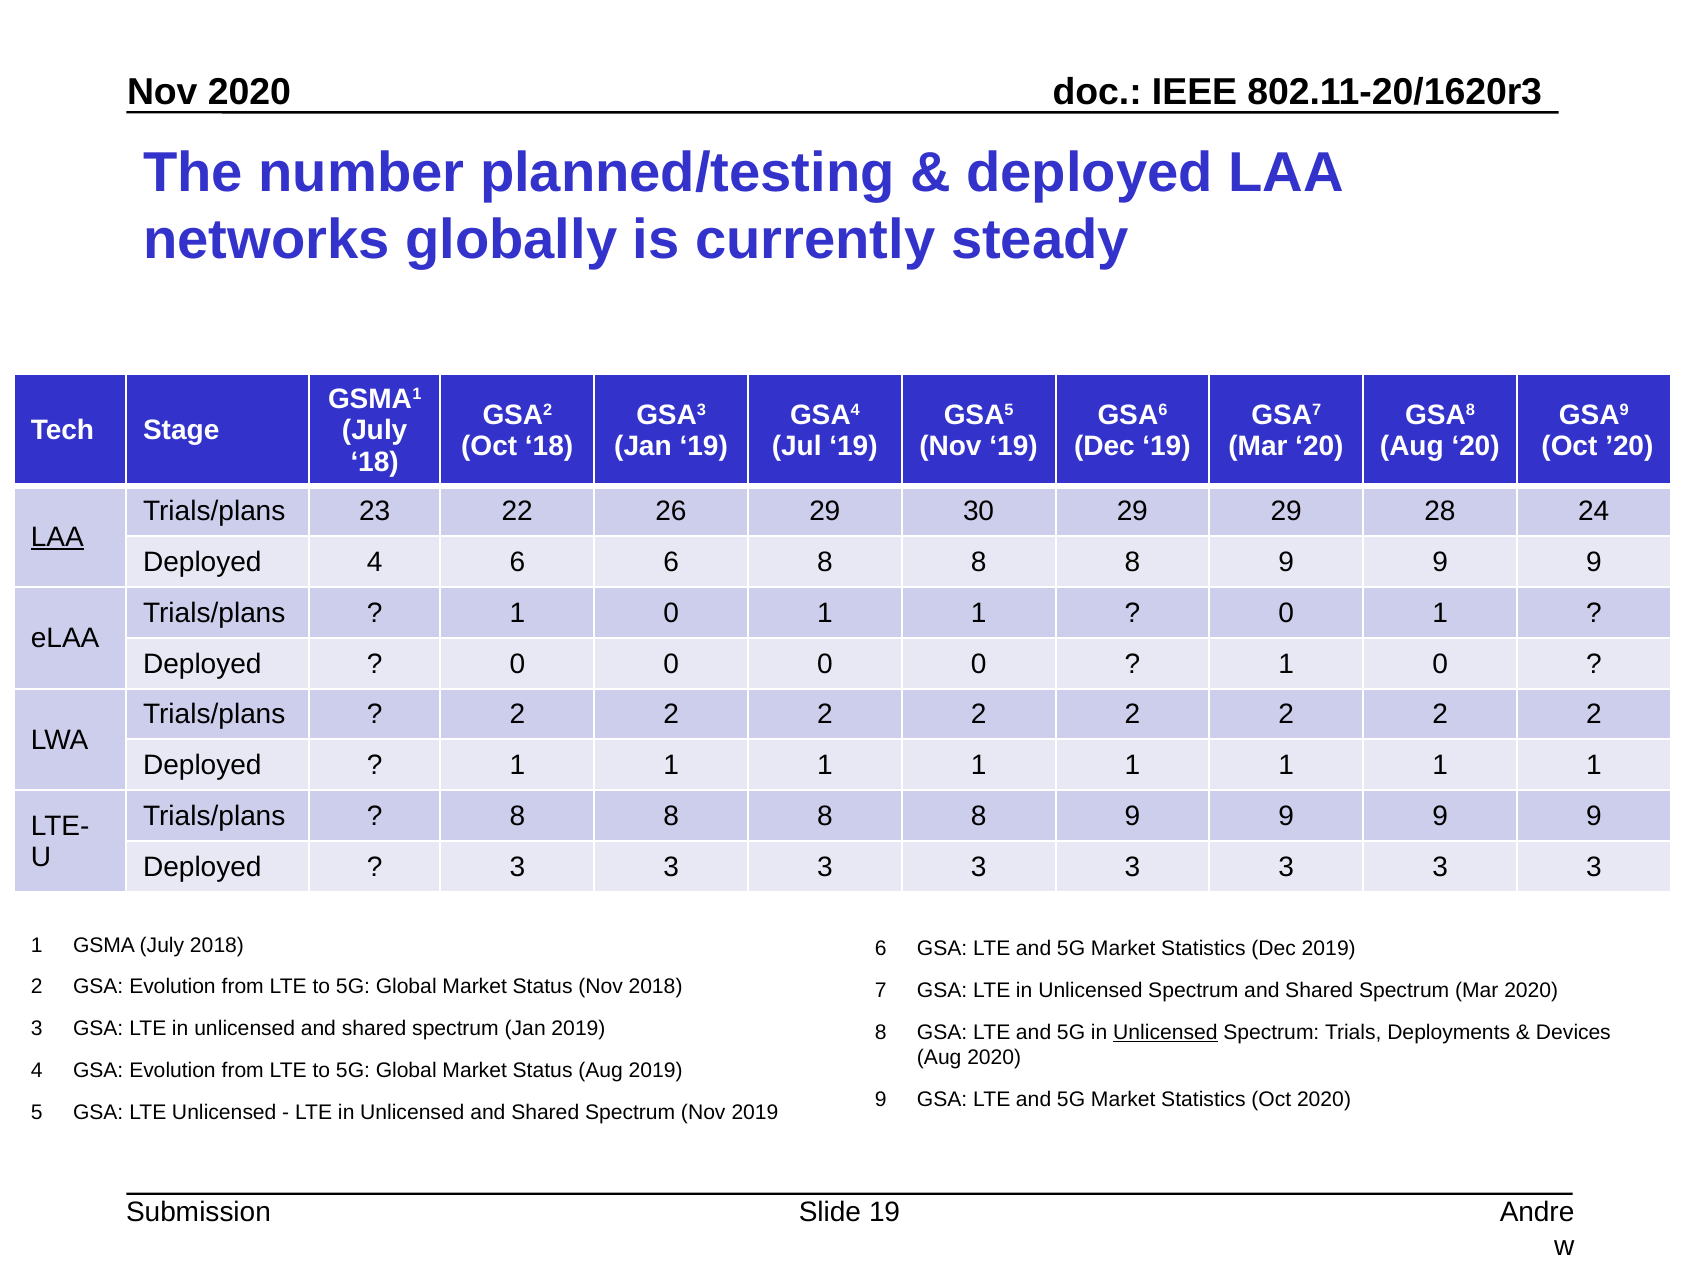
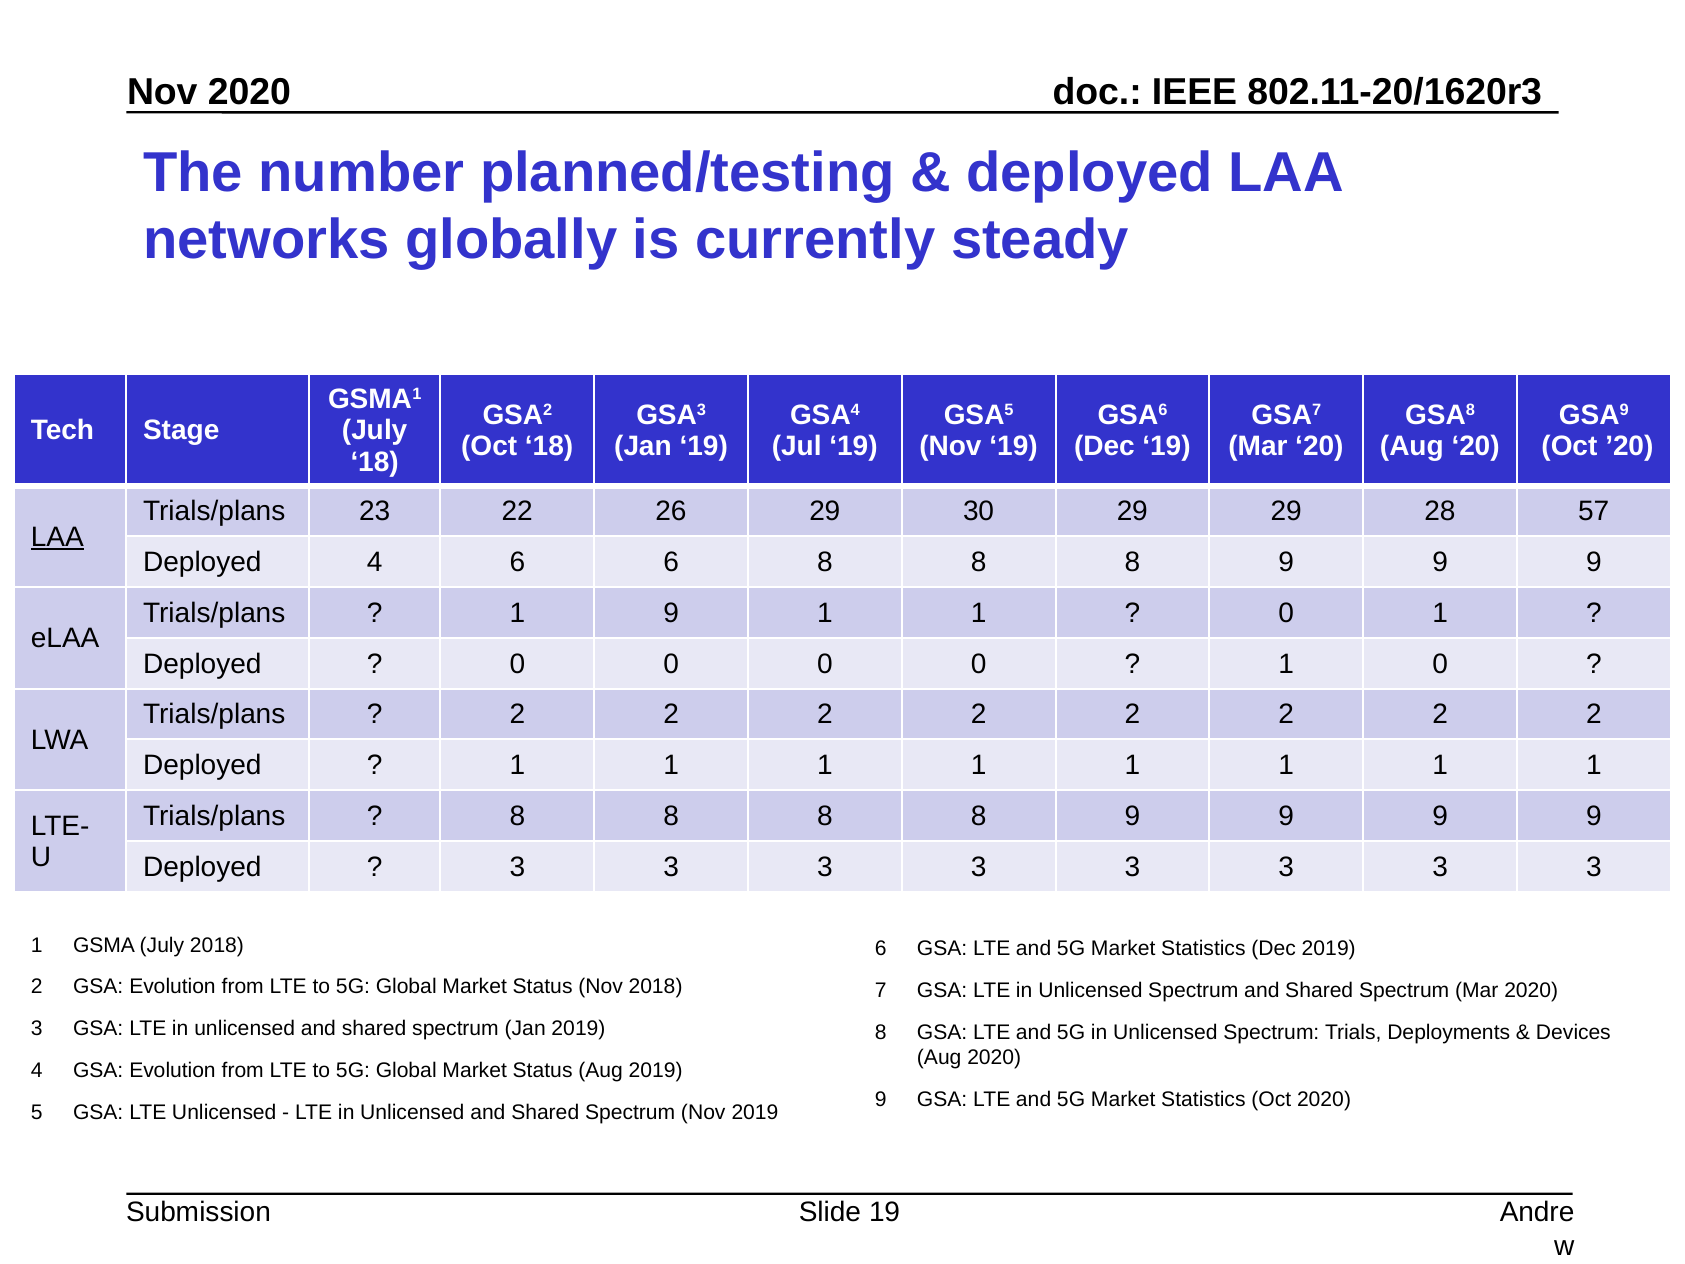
24: 24 -> 57
0 at (671, 613): 0 -> 9
Unlicensed at (1165, 1032) underline: present -> none
